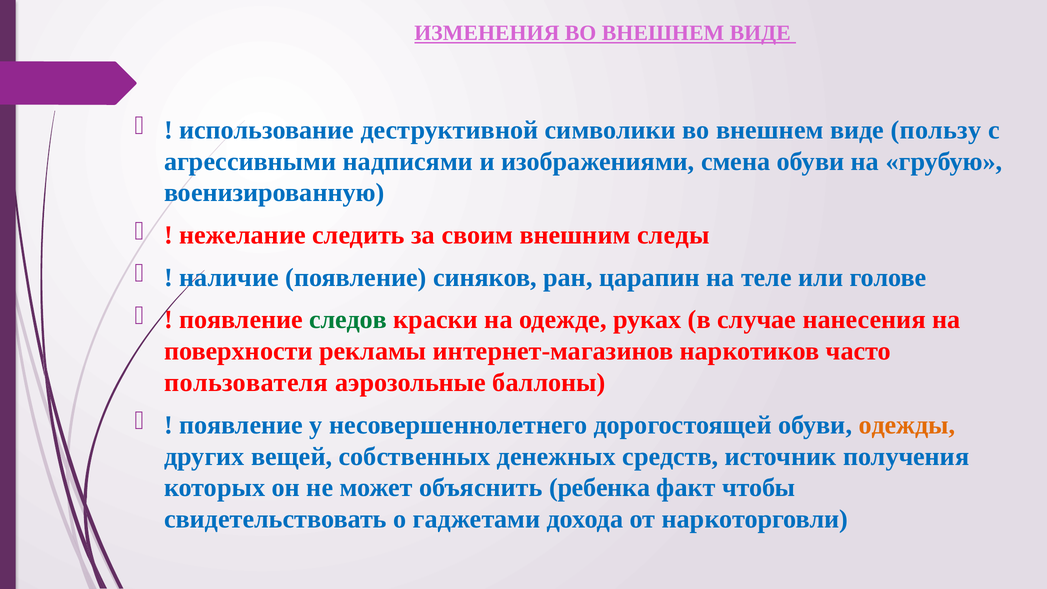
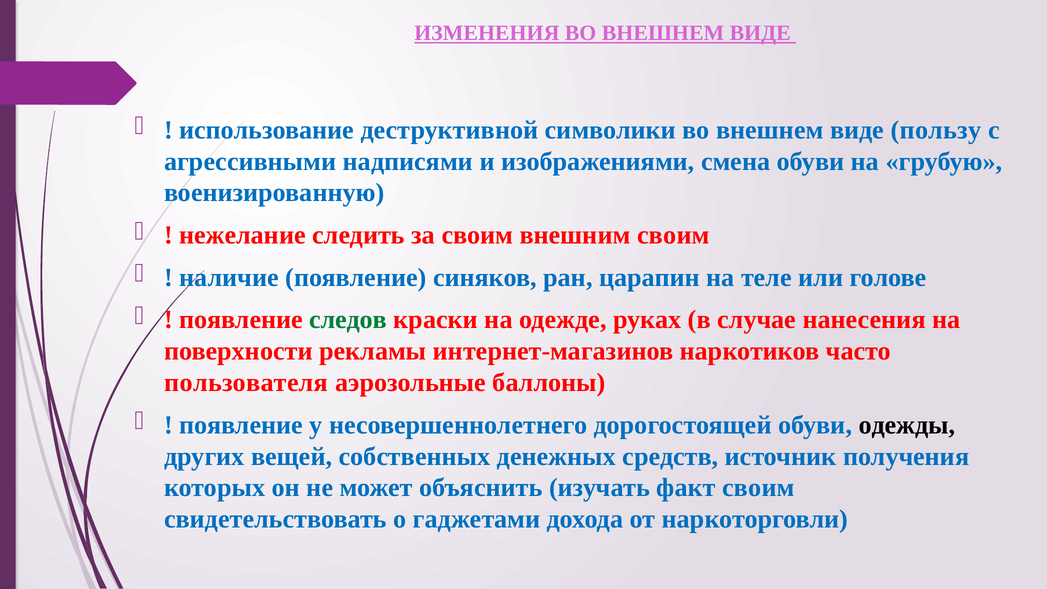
внешним следы: следы -> своим
одежды colour: orange -> black
ребенка: ребенка -> изучать
факт чтобы: чтобы -> своим
